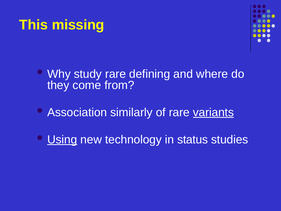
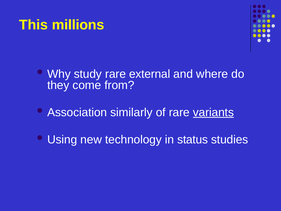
missing: missing -> millions
defining: defining -> external
Using underline: present -> none
